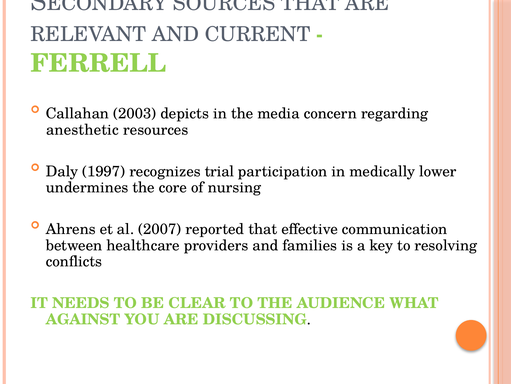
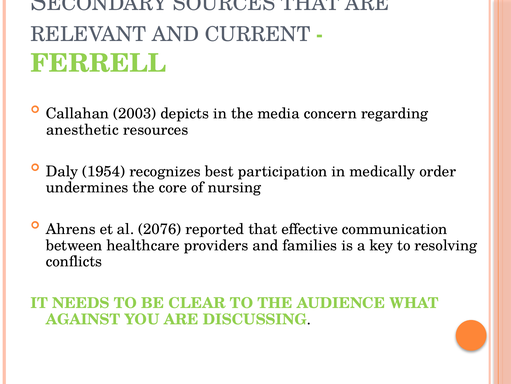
1997: 1997 -> 1954
trial: trial -> best
lower: lower -> order
2007: 2007 -> 2076
